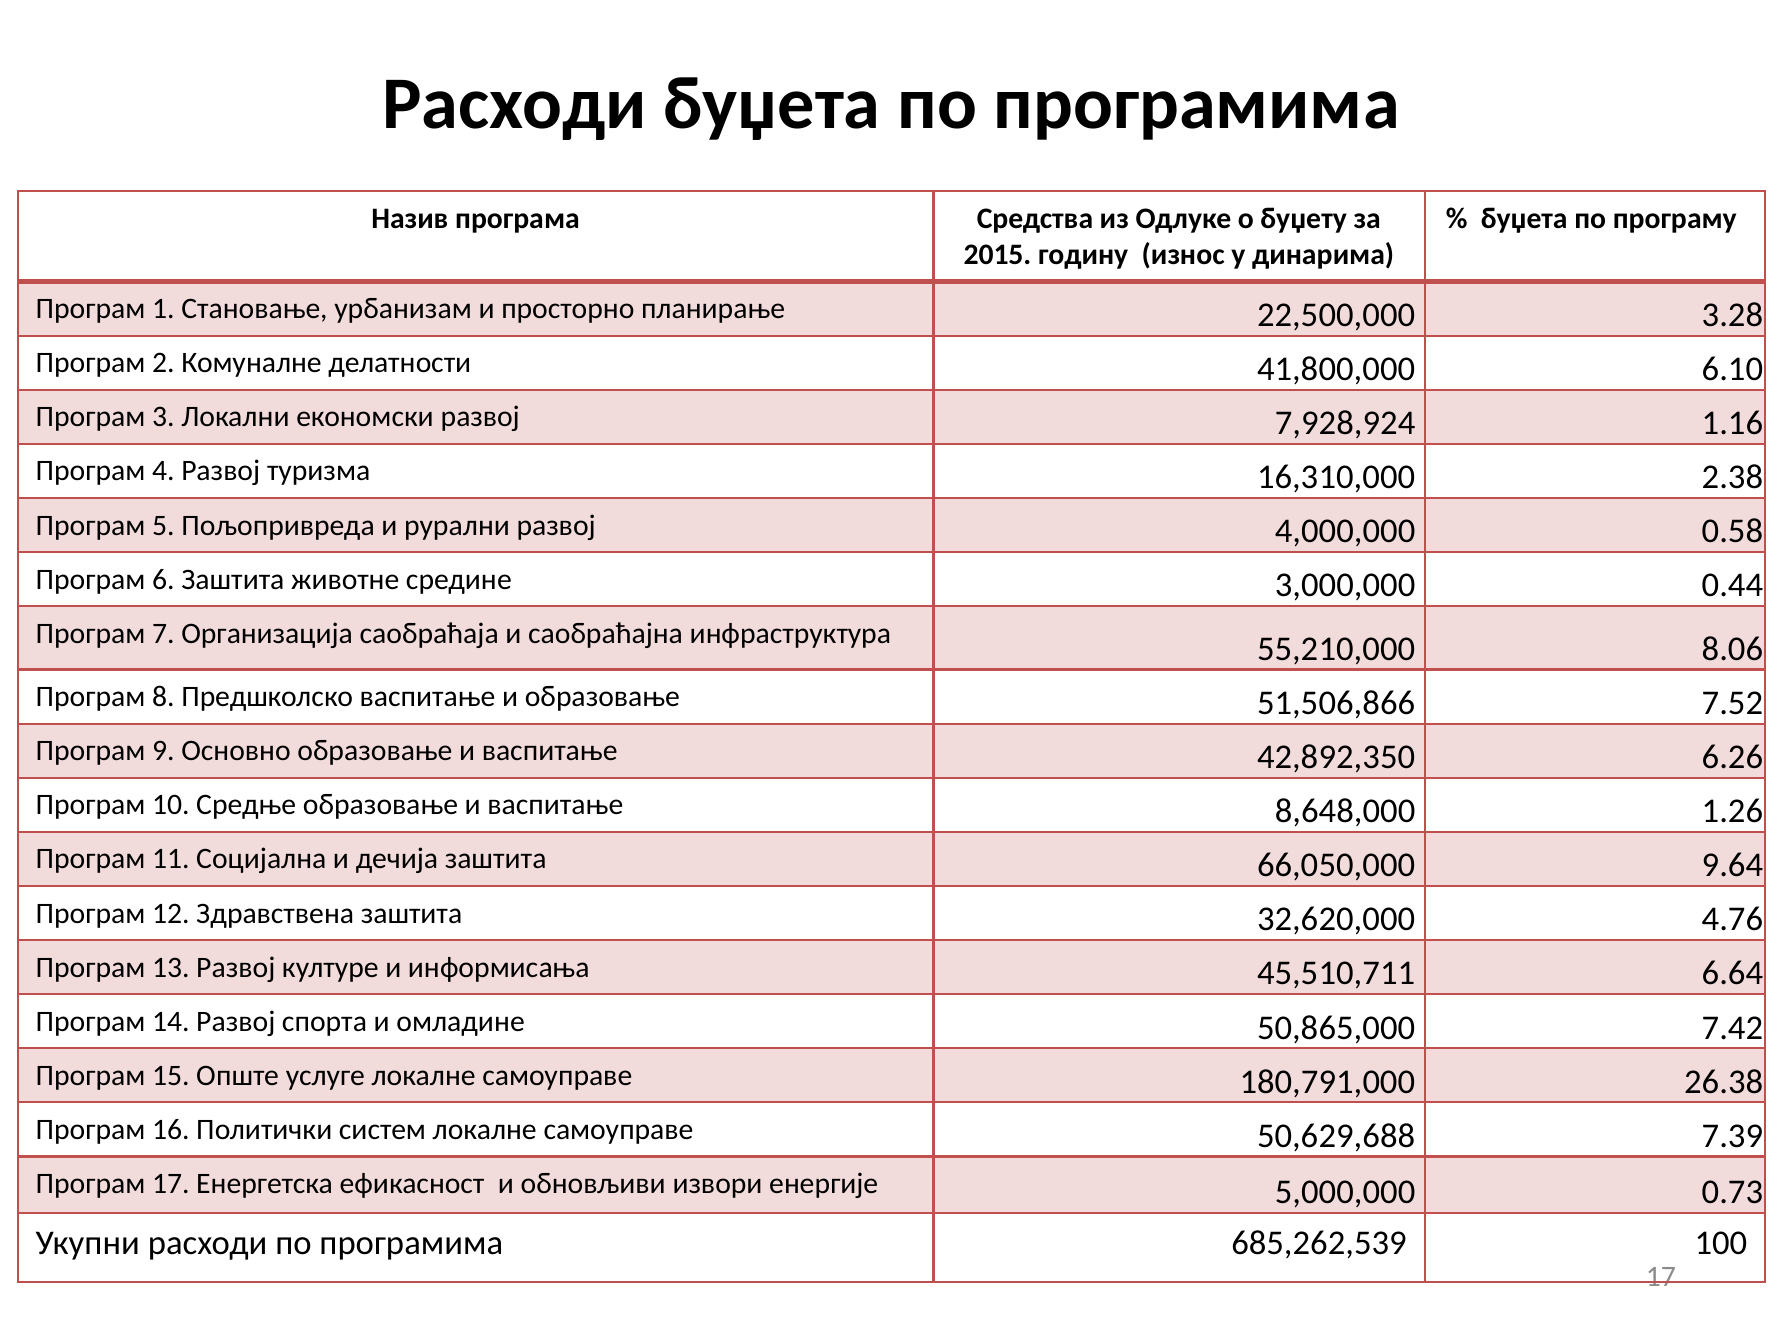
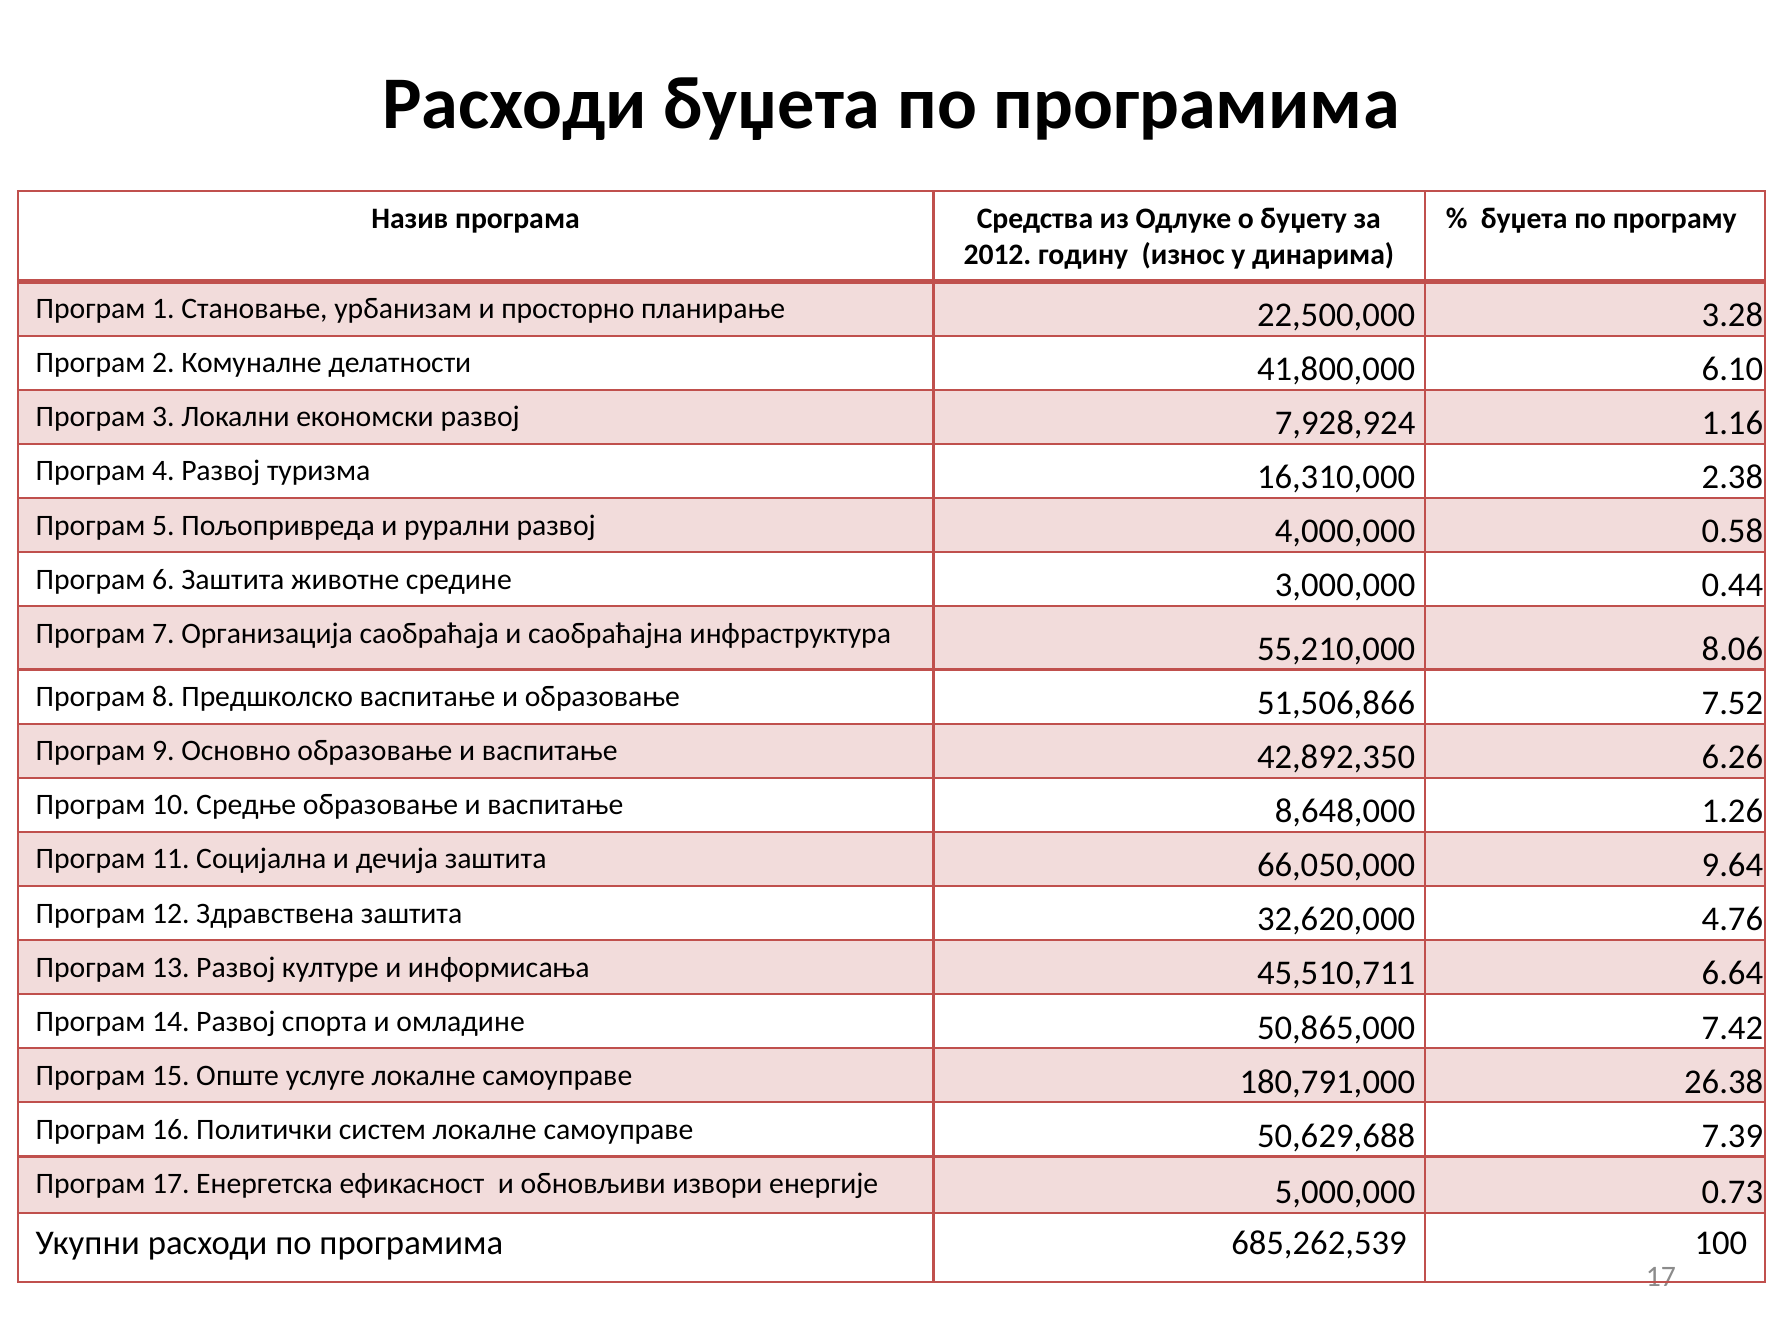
2015: 2015 -> 2012
